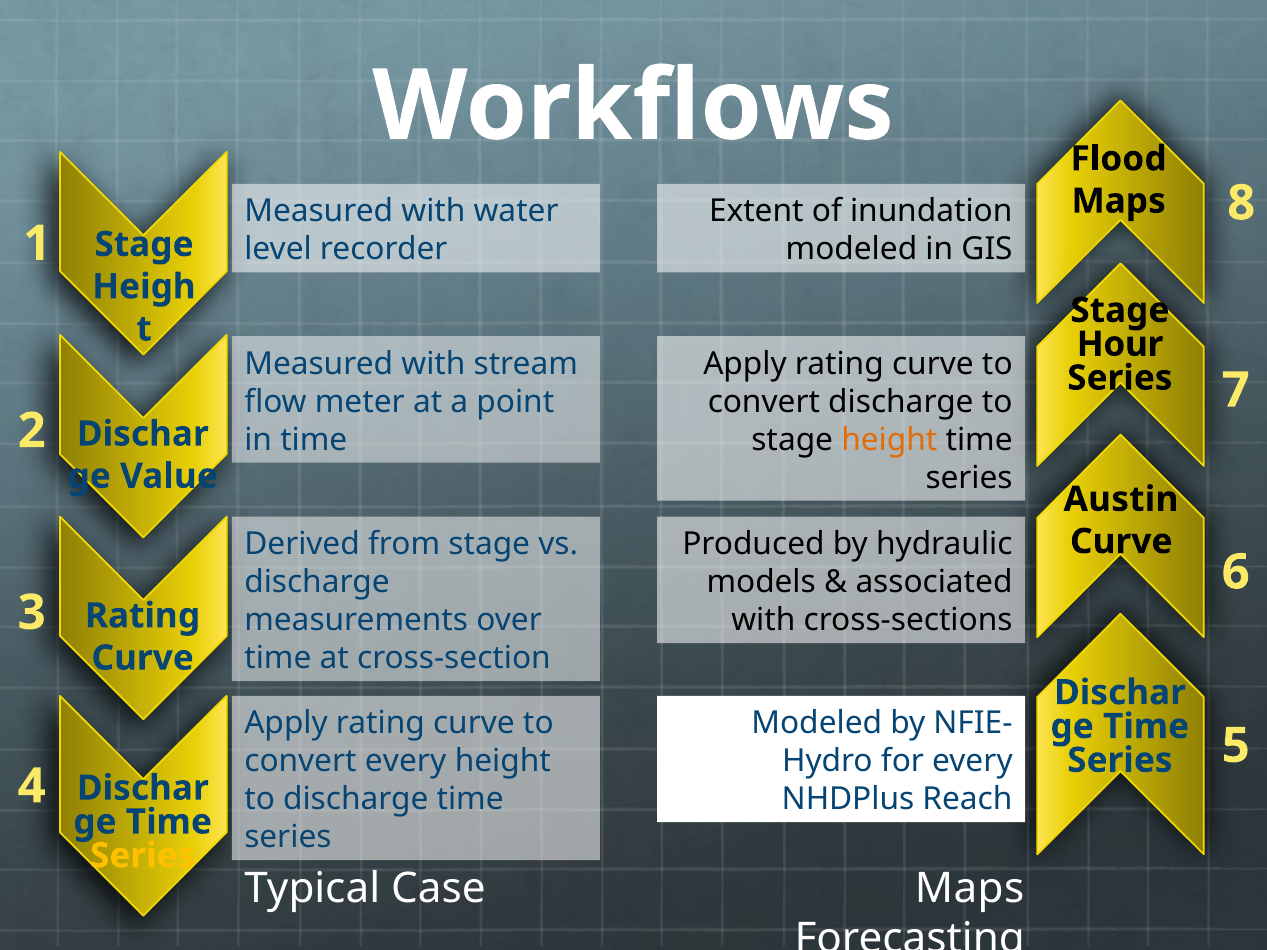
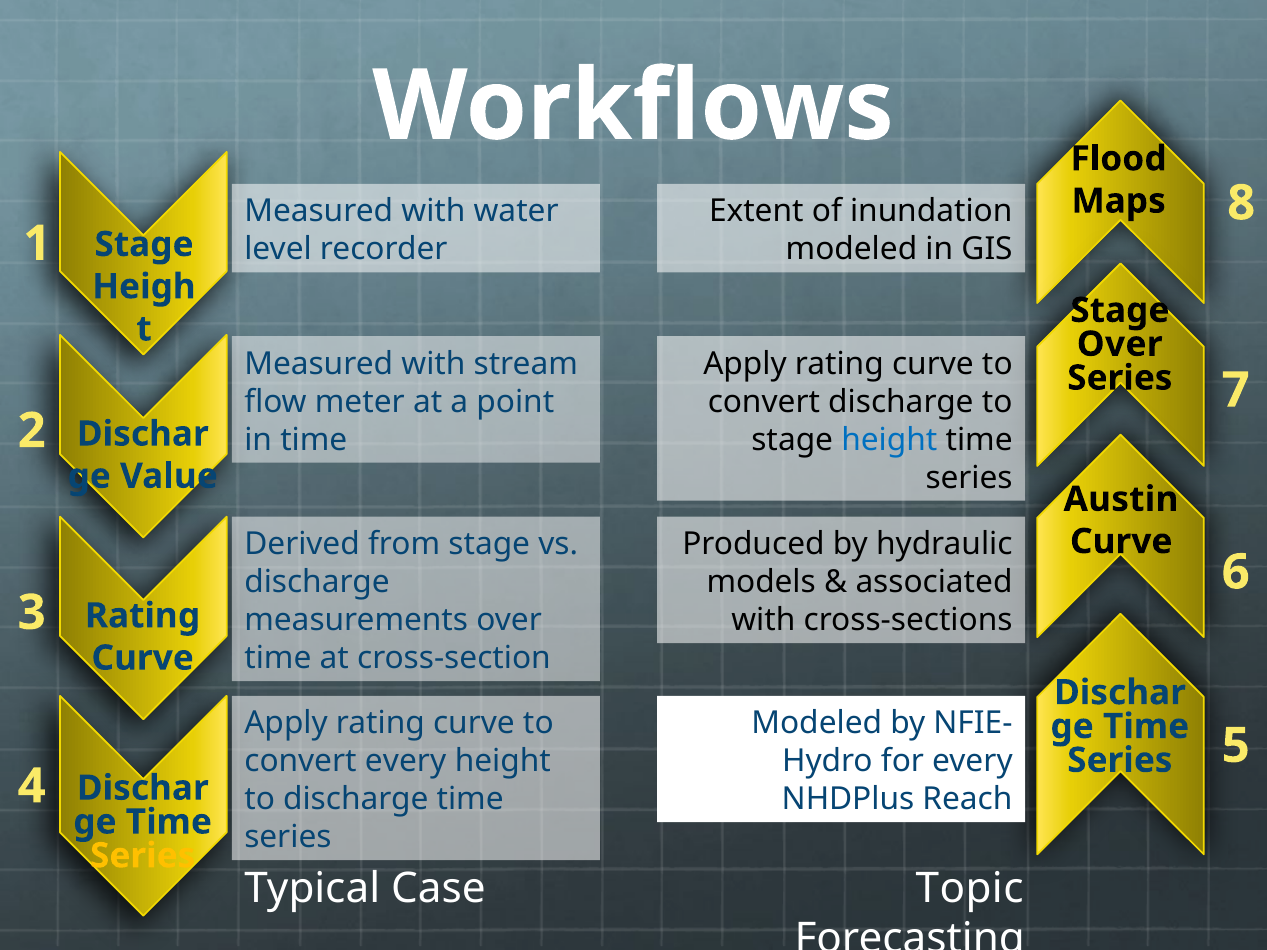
Hour at (1120, 344): Hour -> Over
height at (889, 440) colour: orange -> blue
Case Maps: Maps -> Topic
